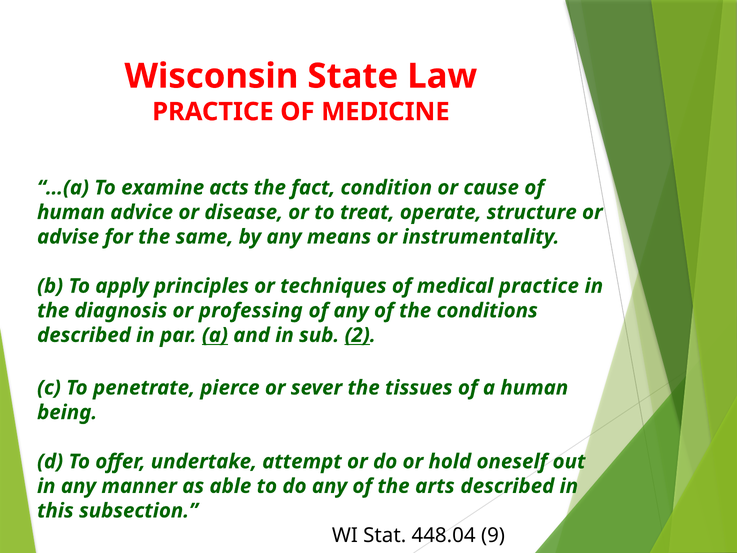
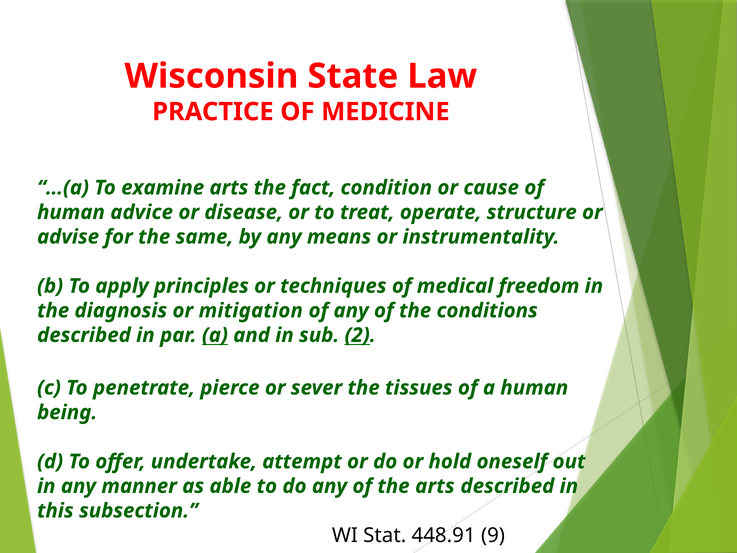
examine acts: acts -> arts
medical practice: practice -> freedom
professing: professing -> mitigation
448.04: 448.04 -> 448.91
